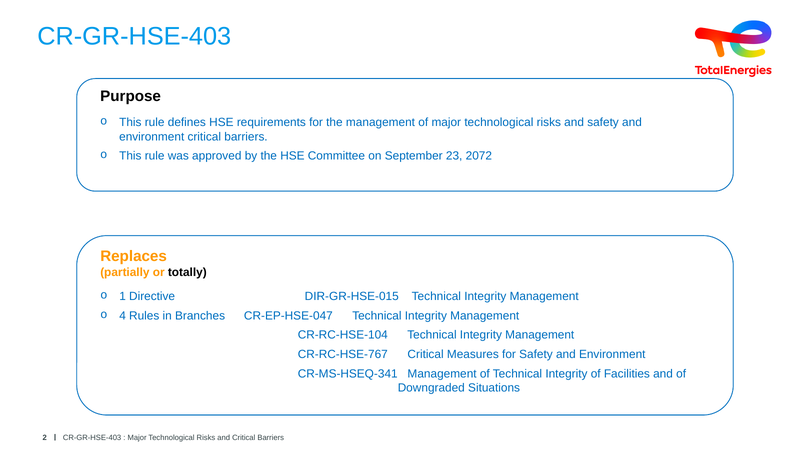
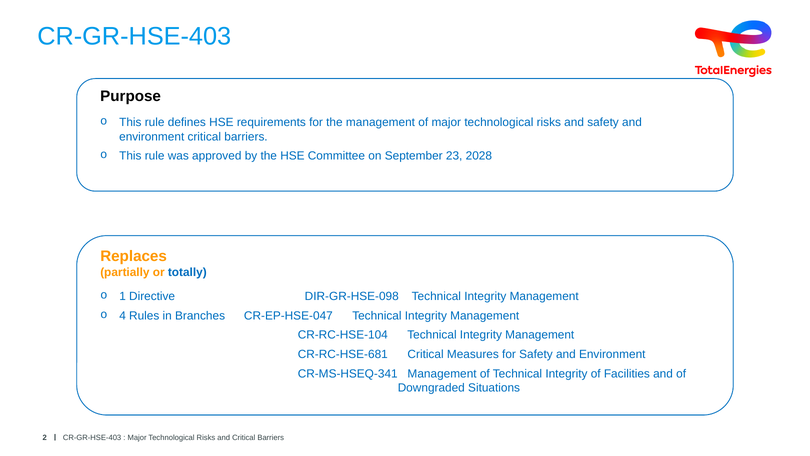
2072: 2072 -> 2028
totally colour: black -> blue
DIR-GR-HSE-015: DIR-GR-HSE-015 -> DIR-GR-HSE-098
CR-RC-HSE-767: CR-RC-HSE-767 -> CR-RC-HSE-681
